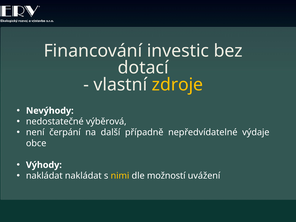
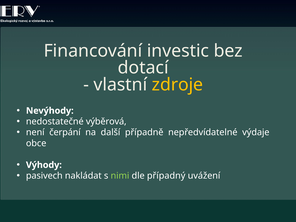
nakládat at (44, 176): nakládat -> pasivech
nimi colour: yellow -> light green
možností: možností -> případný
